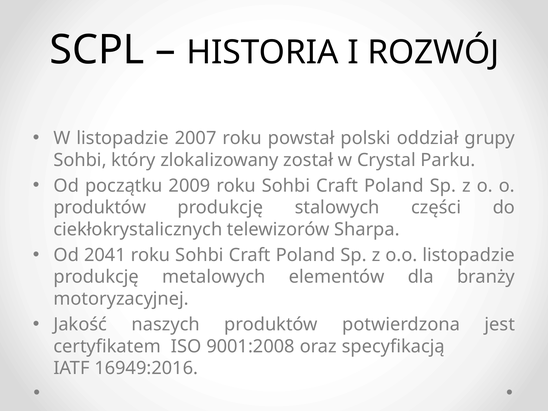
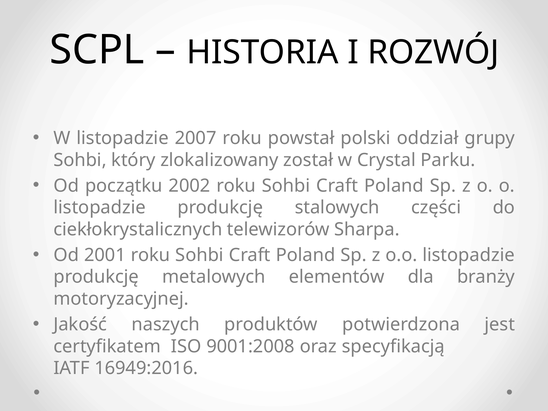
2009: 2009 -> 2002
produktów at (100, 208): produktów -> listopadzie
2041: 2041 -> 2001
